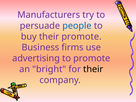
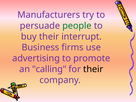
people colour: blue -> green
their promote: promote -> interrupt
bright: bright -> calling
